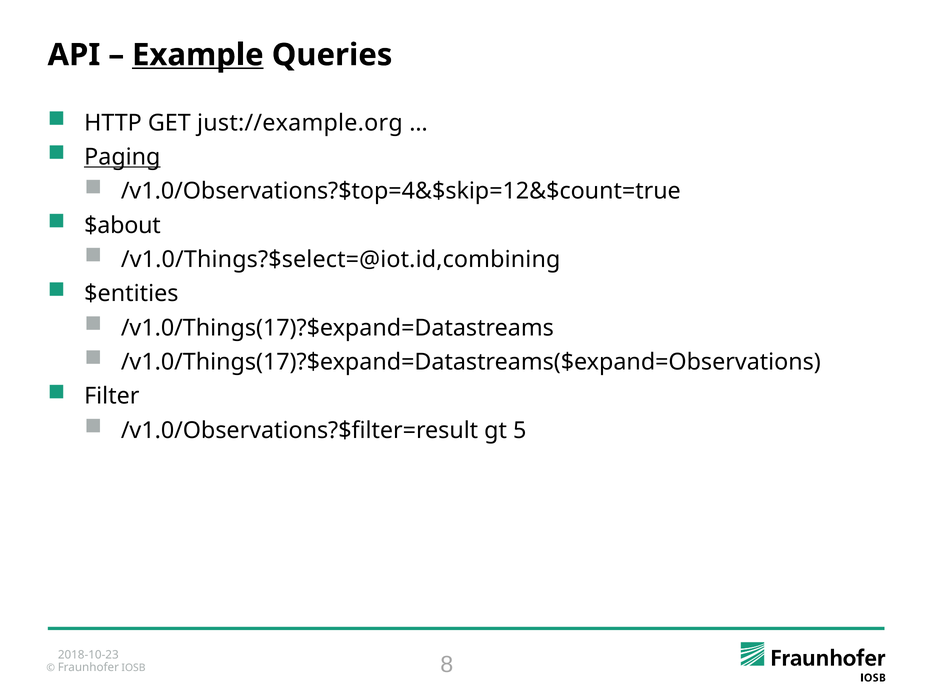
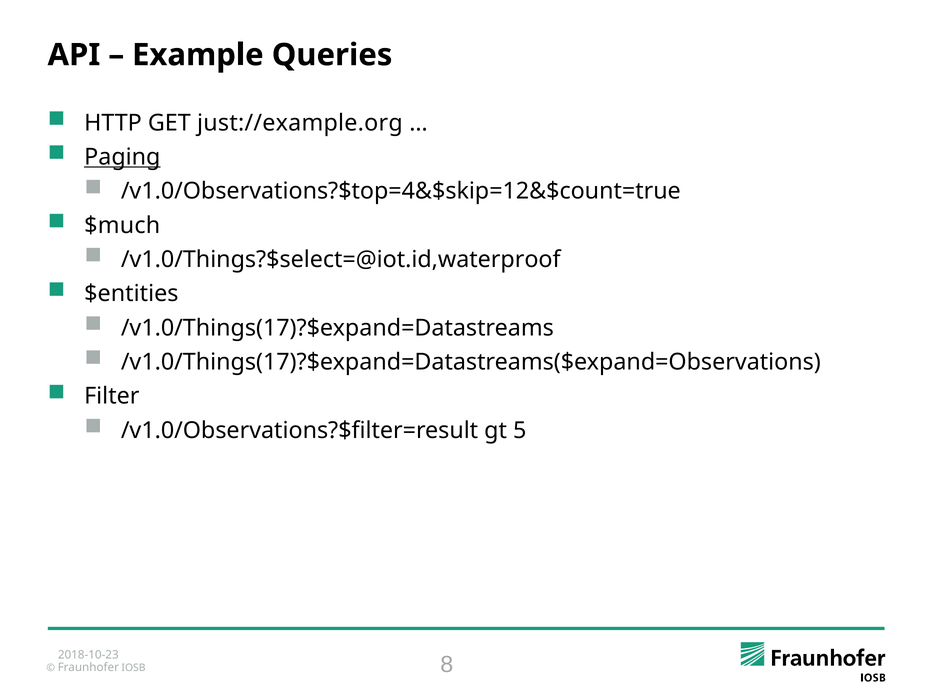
Example underline: present -> none
$about: $about -> $much
/v1.0/Things?$select=@iot.id,combining: /v1.0/Things?$select=@iot.id,combining -> /v1.0/Things?$select=@iot.id,waterproof
